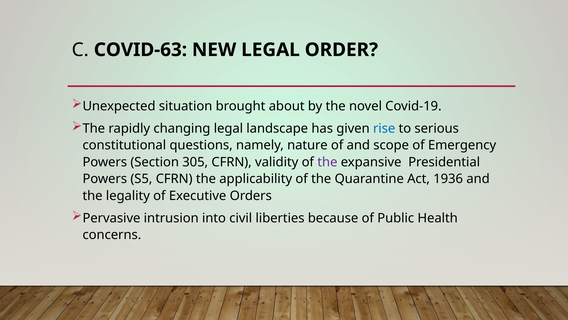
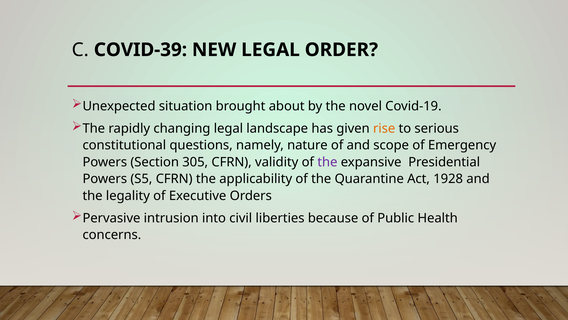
COVID-63: COVID-63 -> COVID-39
rise colour: blue -> orange
1936: 1936 -> 1928
